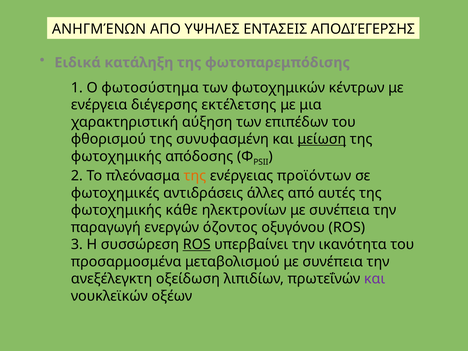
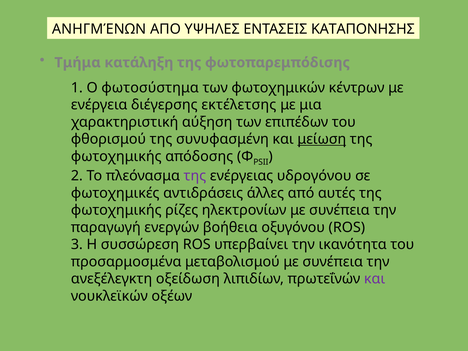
ΑΠΟΔΙΈΓΕΡΣΗΣ: ΑΠΟΔΙΈΓΕΡΣΗΣ -> ΚΑΤΑΠΟΝΗΣΗΣ
Ειδικά: Ειδικά -> Τμήμα
της at (195, 176) colour: orange -> purple
προϊόντων: προϊόντων -> υδρογόνου
κάθε: κάθε -> ρίζες
όζοντος: όζοντος -> βοήθεια
ROS at (197, 245) underline: present -> none
